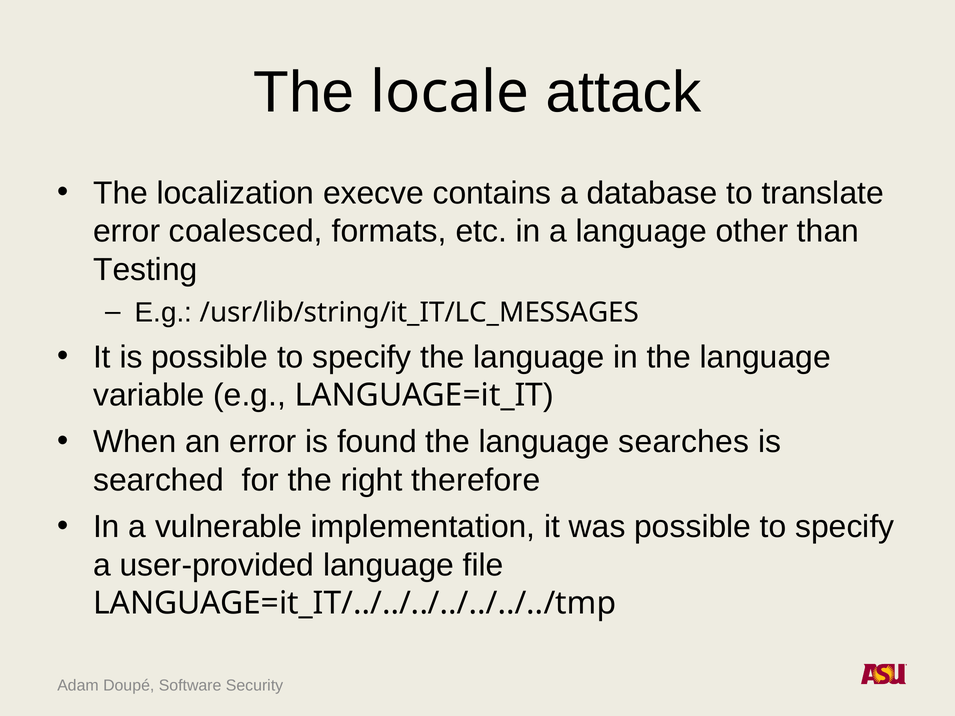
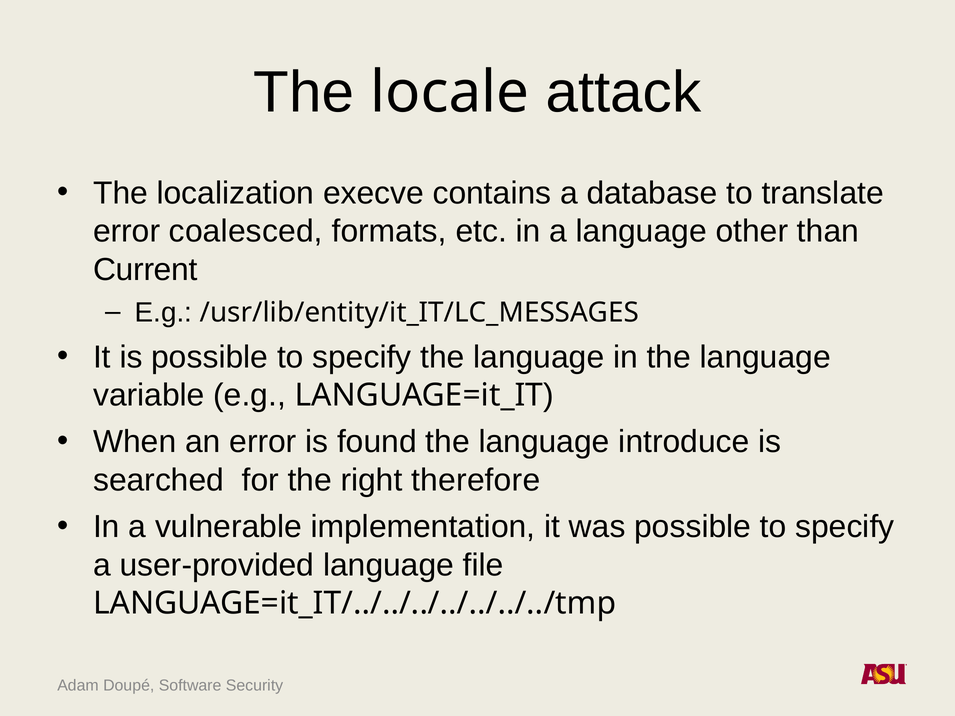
Testing: Testing -> Current
/usr/lib/string/it_IT/LC_MESSAGES: /usr/lib/string/it_IT/LC_MESSAGES -> /usr/lib/entity/it_IT/LC_MESSAGES
searches: searches -> introduce
